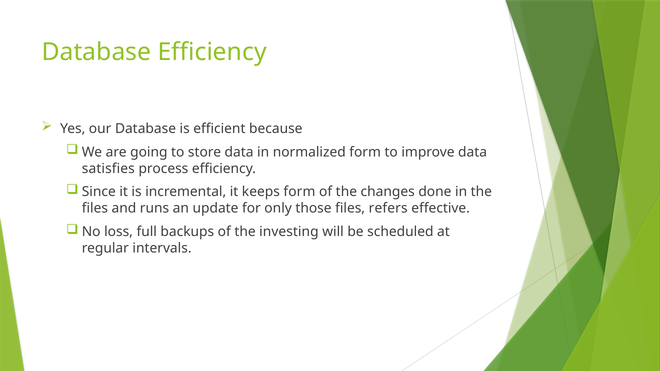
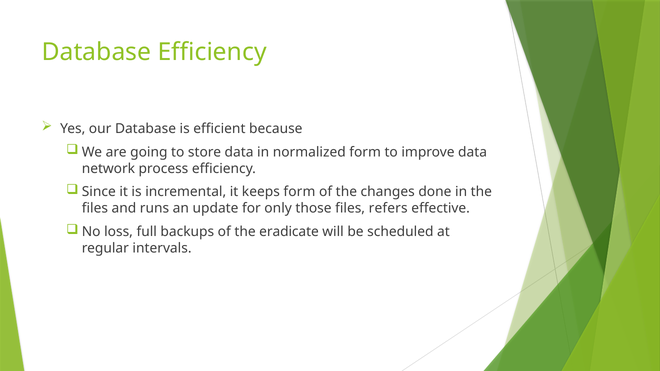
satisfies: satisfies -> network
investing: investing -> eradicate
